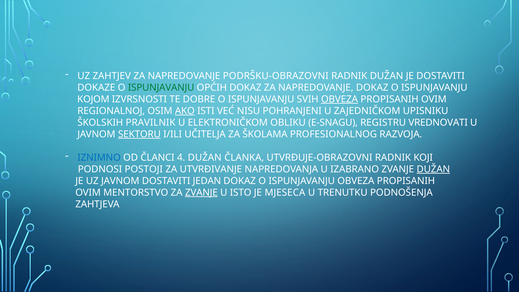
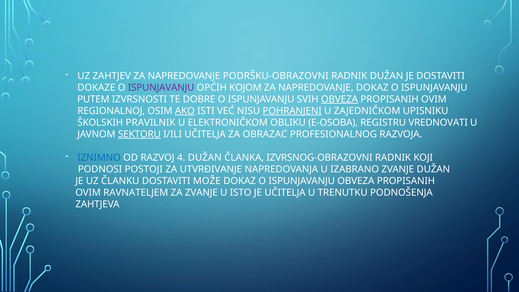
ISPUNJAVANJU at (161, 87) colour: green -> purple
OPĆIH DOKAZ: DOKAZ -> KOJOM
KOJOM: KOJOM -> PUTEM
POHRANJENI underline: none -> present
E-SNAGU: E-SNAGU -> E-OSOBA
ŠKOLAMA: ŠKOLAMA -> OBRAZAC
ČLANCI: ČLANCI -> RAZVOJ
UTVRĐUJE-OBRAZOVNI: UTVRĐUJE-OBRAZOVNI -> IZVRSNOG-OBRAZOVNI
DUŽAN at (433, 169) underline: present -> none
UZ JAVNOM: JAVNOM -> ČLANKU
JEDAN: JEDAN -> MOŽE
MENTORSTVO: MENTORSTVO -> RAVNATELJEM
ZVANJE at (201, 193) underline: present -> none
JE MJESECA: MJESECA -> UČITELJA
